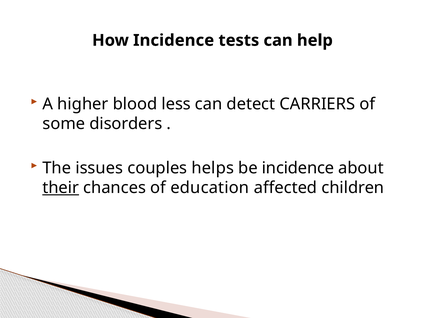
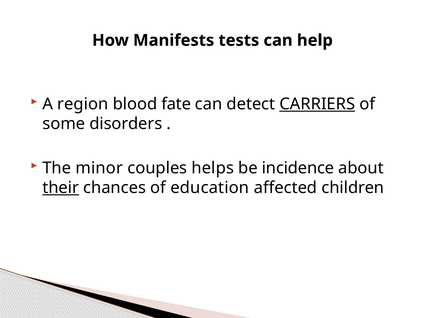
How Incidence: Incidence -> Manifests
higher: higher -> region
less: less -> fate
CARRIERS underline: none -> present
issues: issues -> minor
